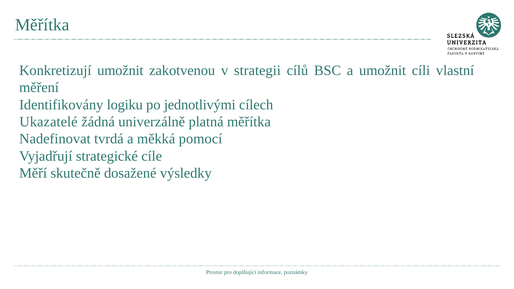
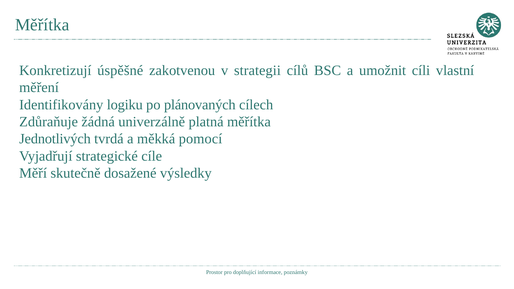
Konkretizují umožnit: umožnit -> úspěšné
jednotlivými: jednotlivými -> plánovaných
Ukazatelé: Ukazatelé -> Zdůraňuje
Nadefinovat: Nadefinovat -> Jednotlivých
